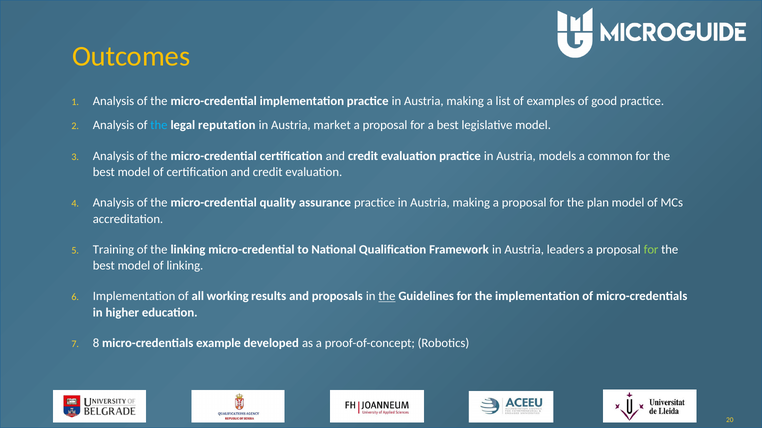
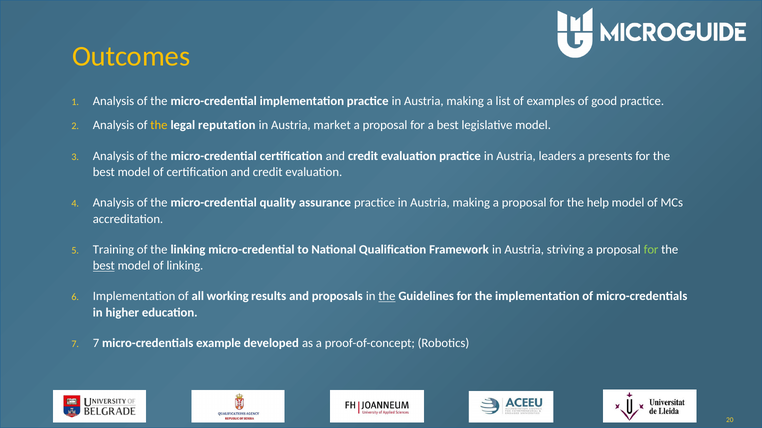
the at (159, 125) colour: light blue -> yellow
models: models -> leaders
common: common -> presents
plan: plan -> help
leaders: leaders -> striving
best at (104, 266) underline: none -> present
8 at (96, 344): 8 -> 7
